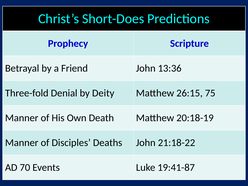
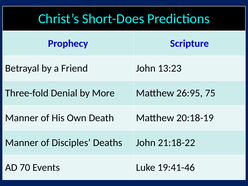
13:36: 13:36 -> 13:23
Deity: Deity -> More
26:15: 26:15 -> 26:95
19:41-87: 19:41-87 -> 19:41-46
